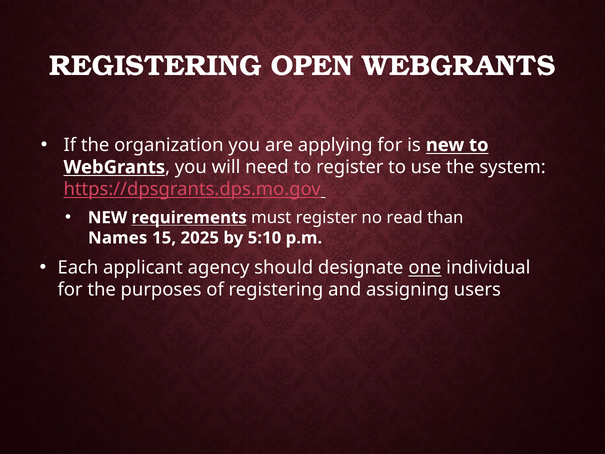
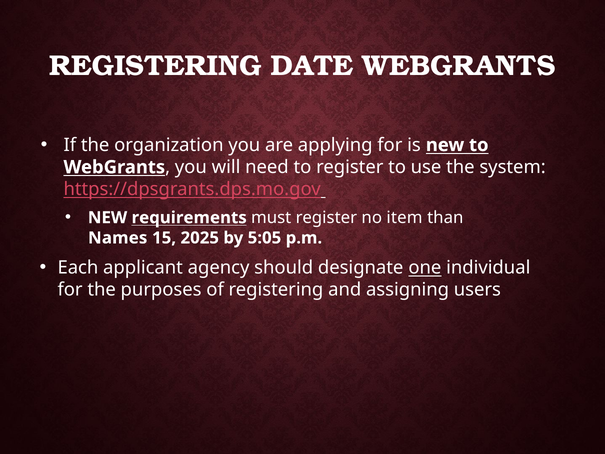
OPEN: OPEN -> DATE
read: read -> item
5:10: 5:10 -> 5:05
